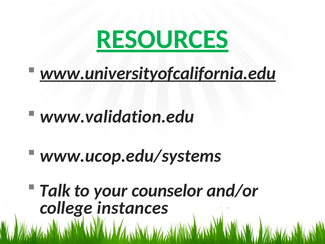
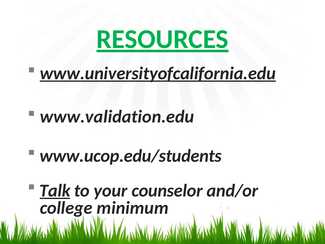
www.ucop.edu/systems: www.ucop.edu/systems -> www.ucop.edu/students
Talk underline: none -> present
instances: instances -> minimum
